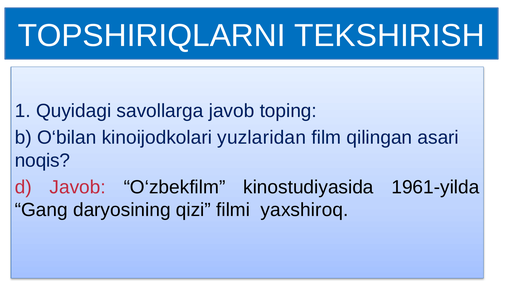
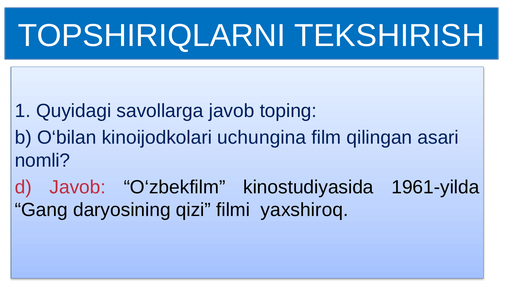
yuzlaridan: yuzlaridan -> uchungina
noqis: noqis -> nomli
